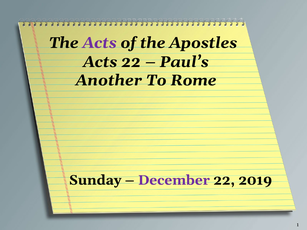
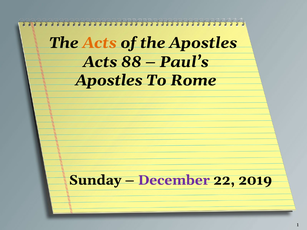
Acts at (100, 43) colour: purple -> orange
Acts 22: 22 -> 88
Another at (109, 80): Another -> Apostles
